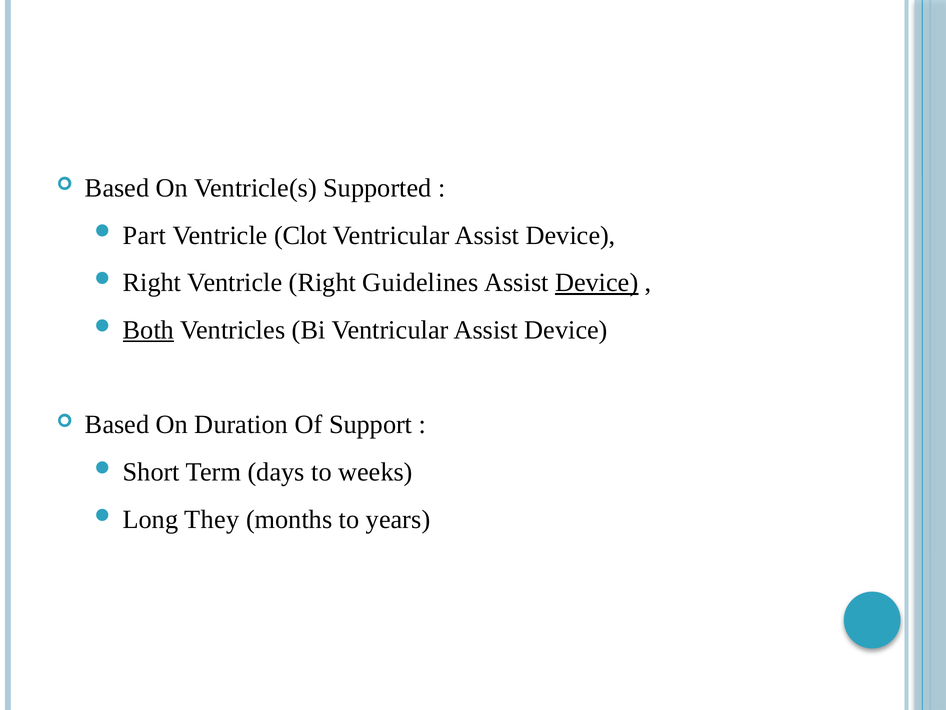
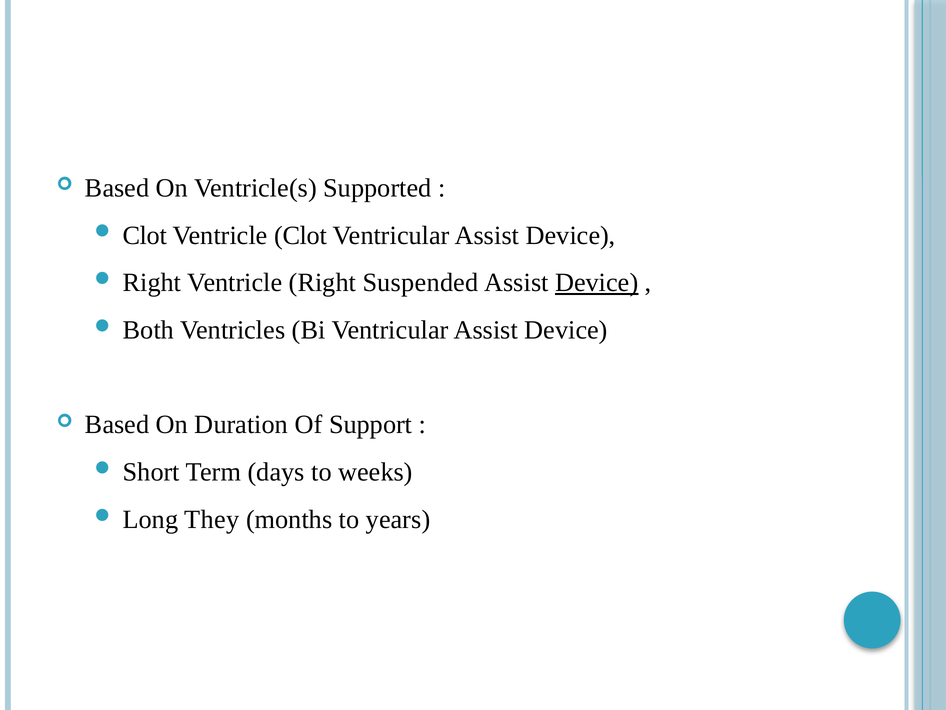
Part at (145, 235): Part -> Clot
Guidelines: Guidelines -> Suspended
Both underline: present -> none
